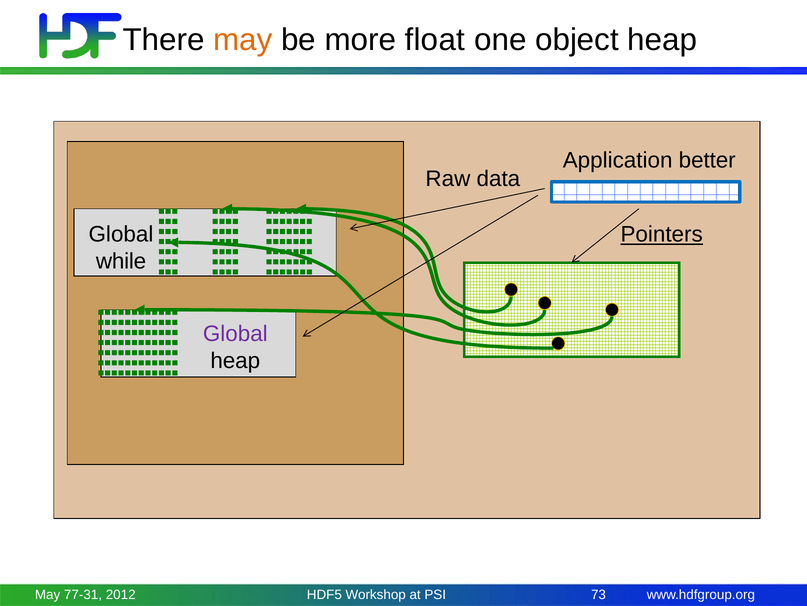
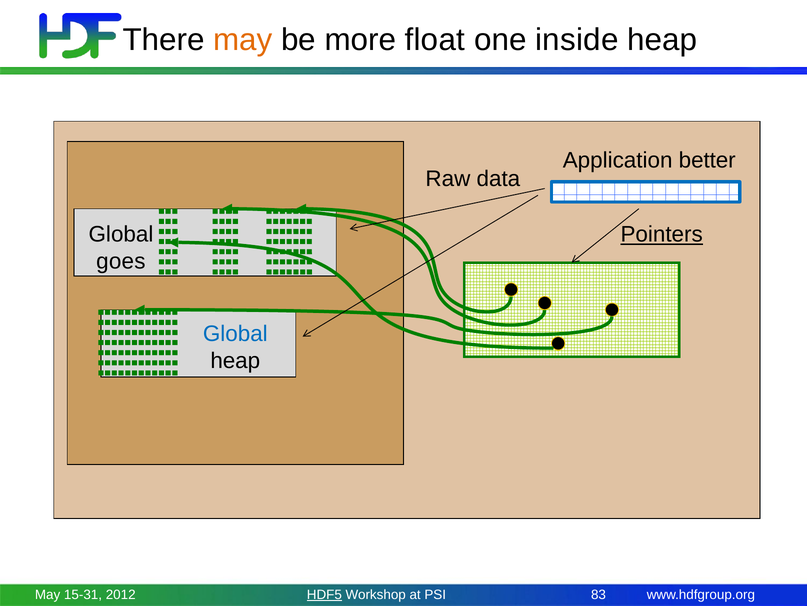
object: object -> inside
while: while -> goes
Global at (235, 334) colour: purple -> blue
77-31: 77-31 -> 15-31
HDF5 underline: none -> present
73: 73 -> 83
